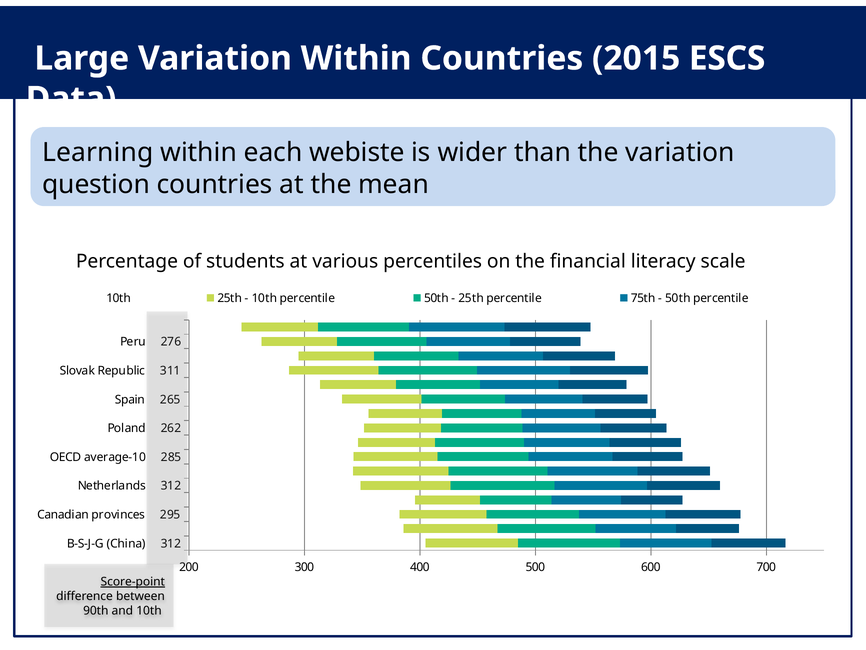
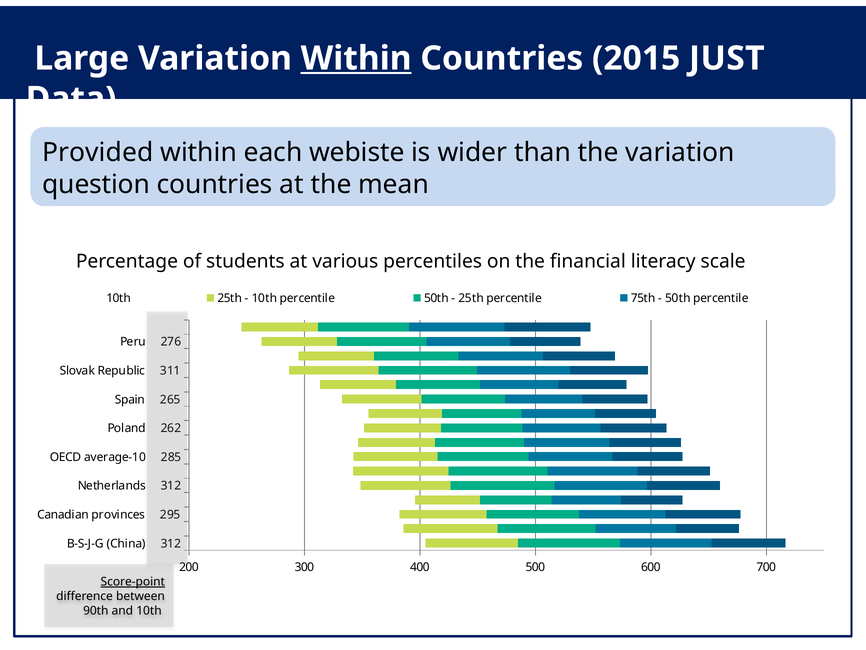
Within at (356, 58) underline: none -> present
ESCS: ESCS -> JUST
Learning: Learning -> Provided
